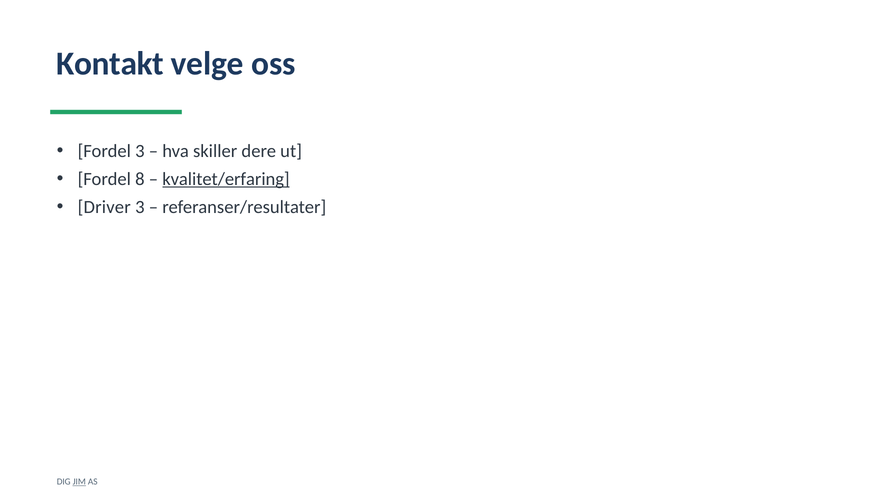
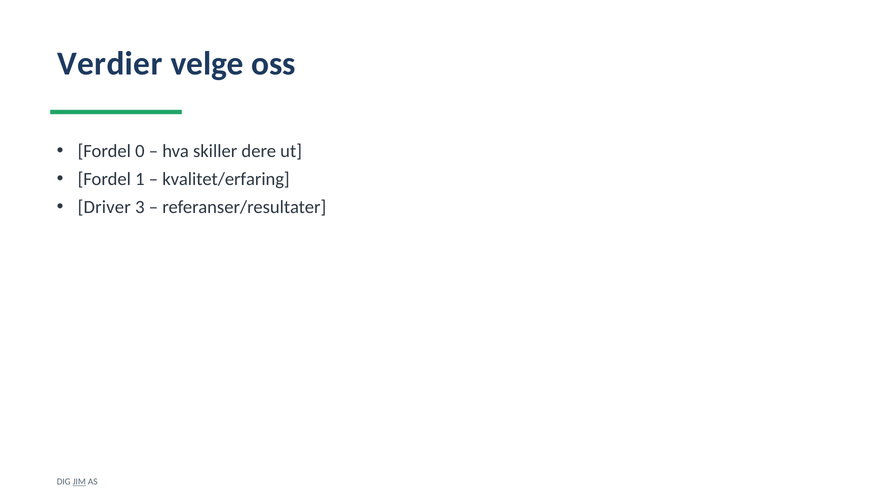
Kontakt: Kontakt -> Verdier
Fordel 3: 3 -> 0
8: 8 -> 1
kvalitet/erfaring underline: present -> none
